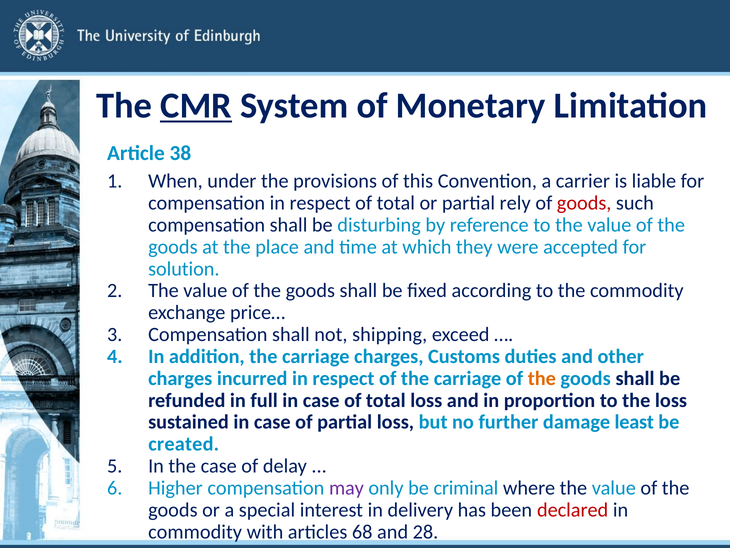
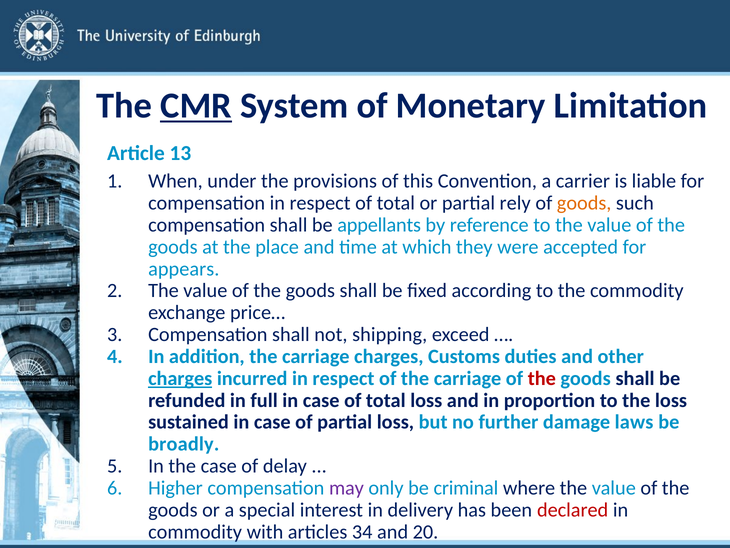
38: 38 -> 13
goods at (584, 203) colour: red -> orange
disturbing: disturbing -> appellants
solution: solution -> appears
charges at (180, 378) underline: none -> present
the at (542, 378) colour: orange -> red
least: least -> laws
created: created -> broadly
68: 68 -> 34
28: 28 -> 20
